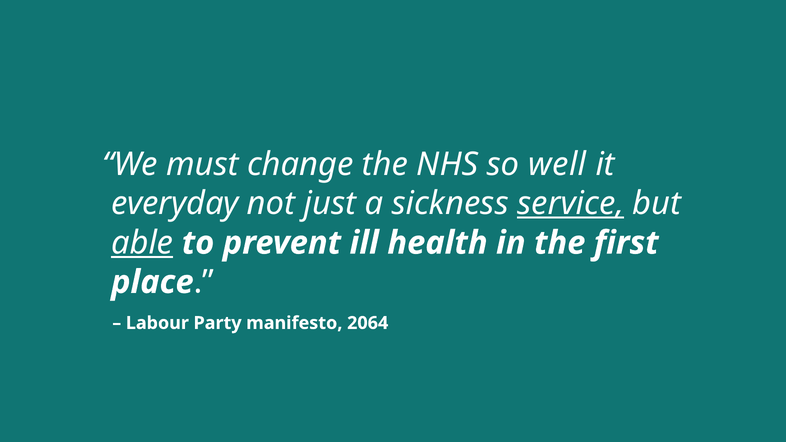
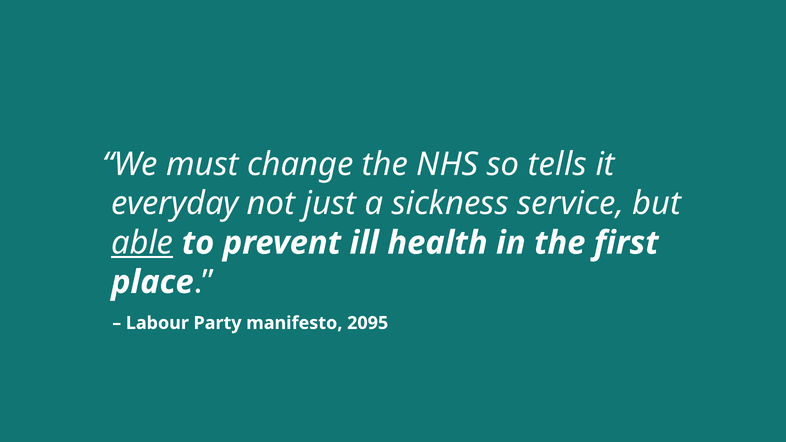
well: well -> tells
service underline: present -> none
2064: 2064 -> 2095
